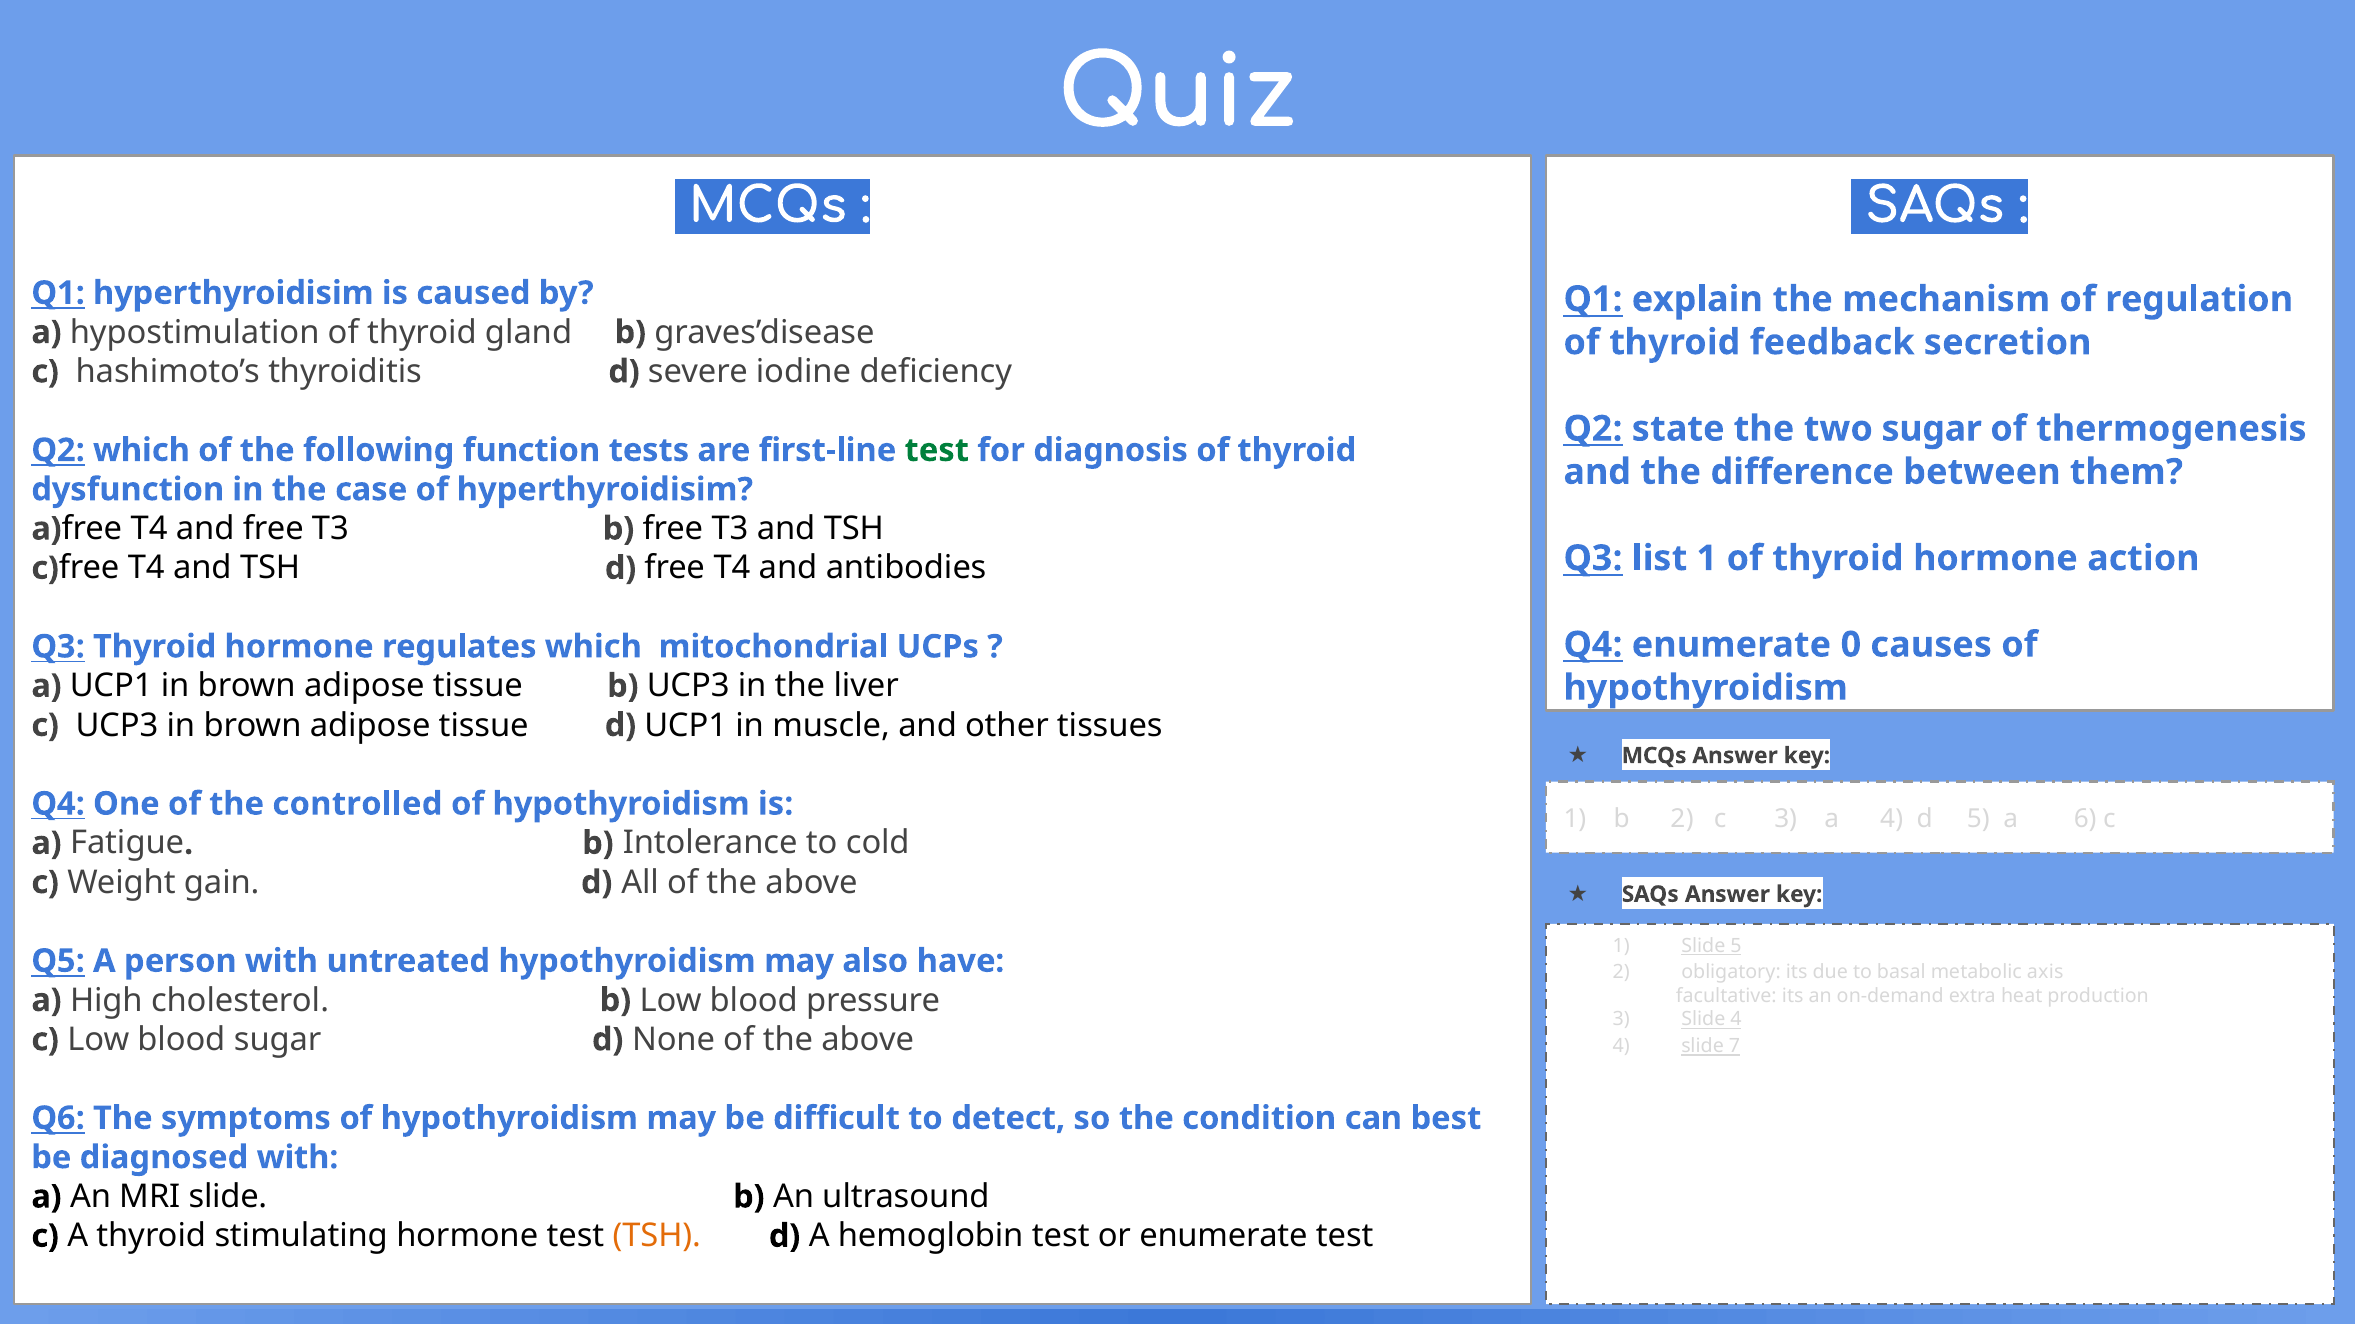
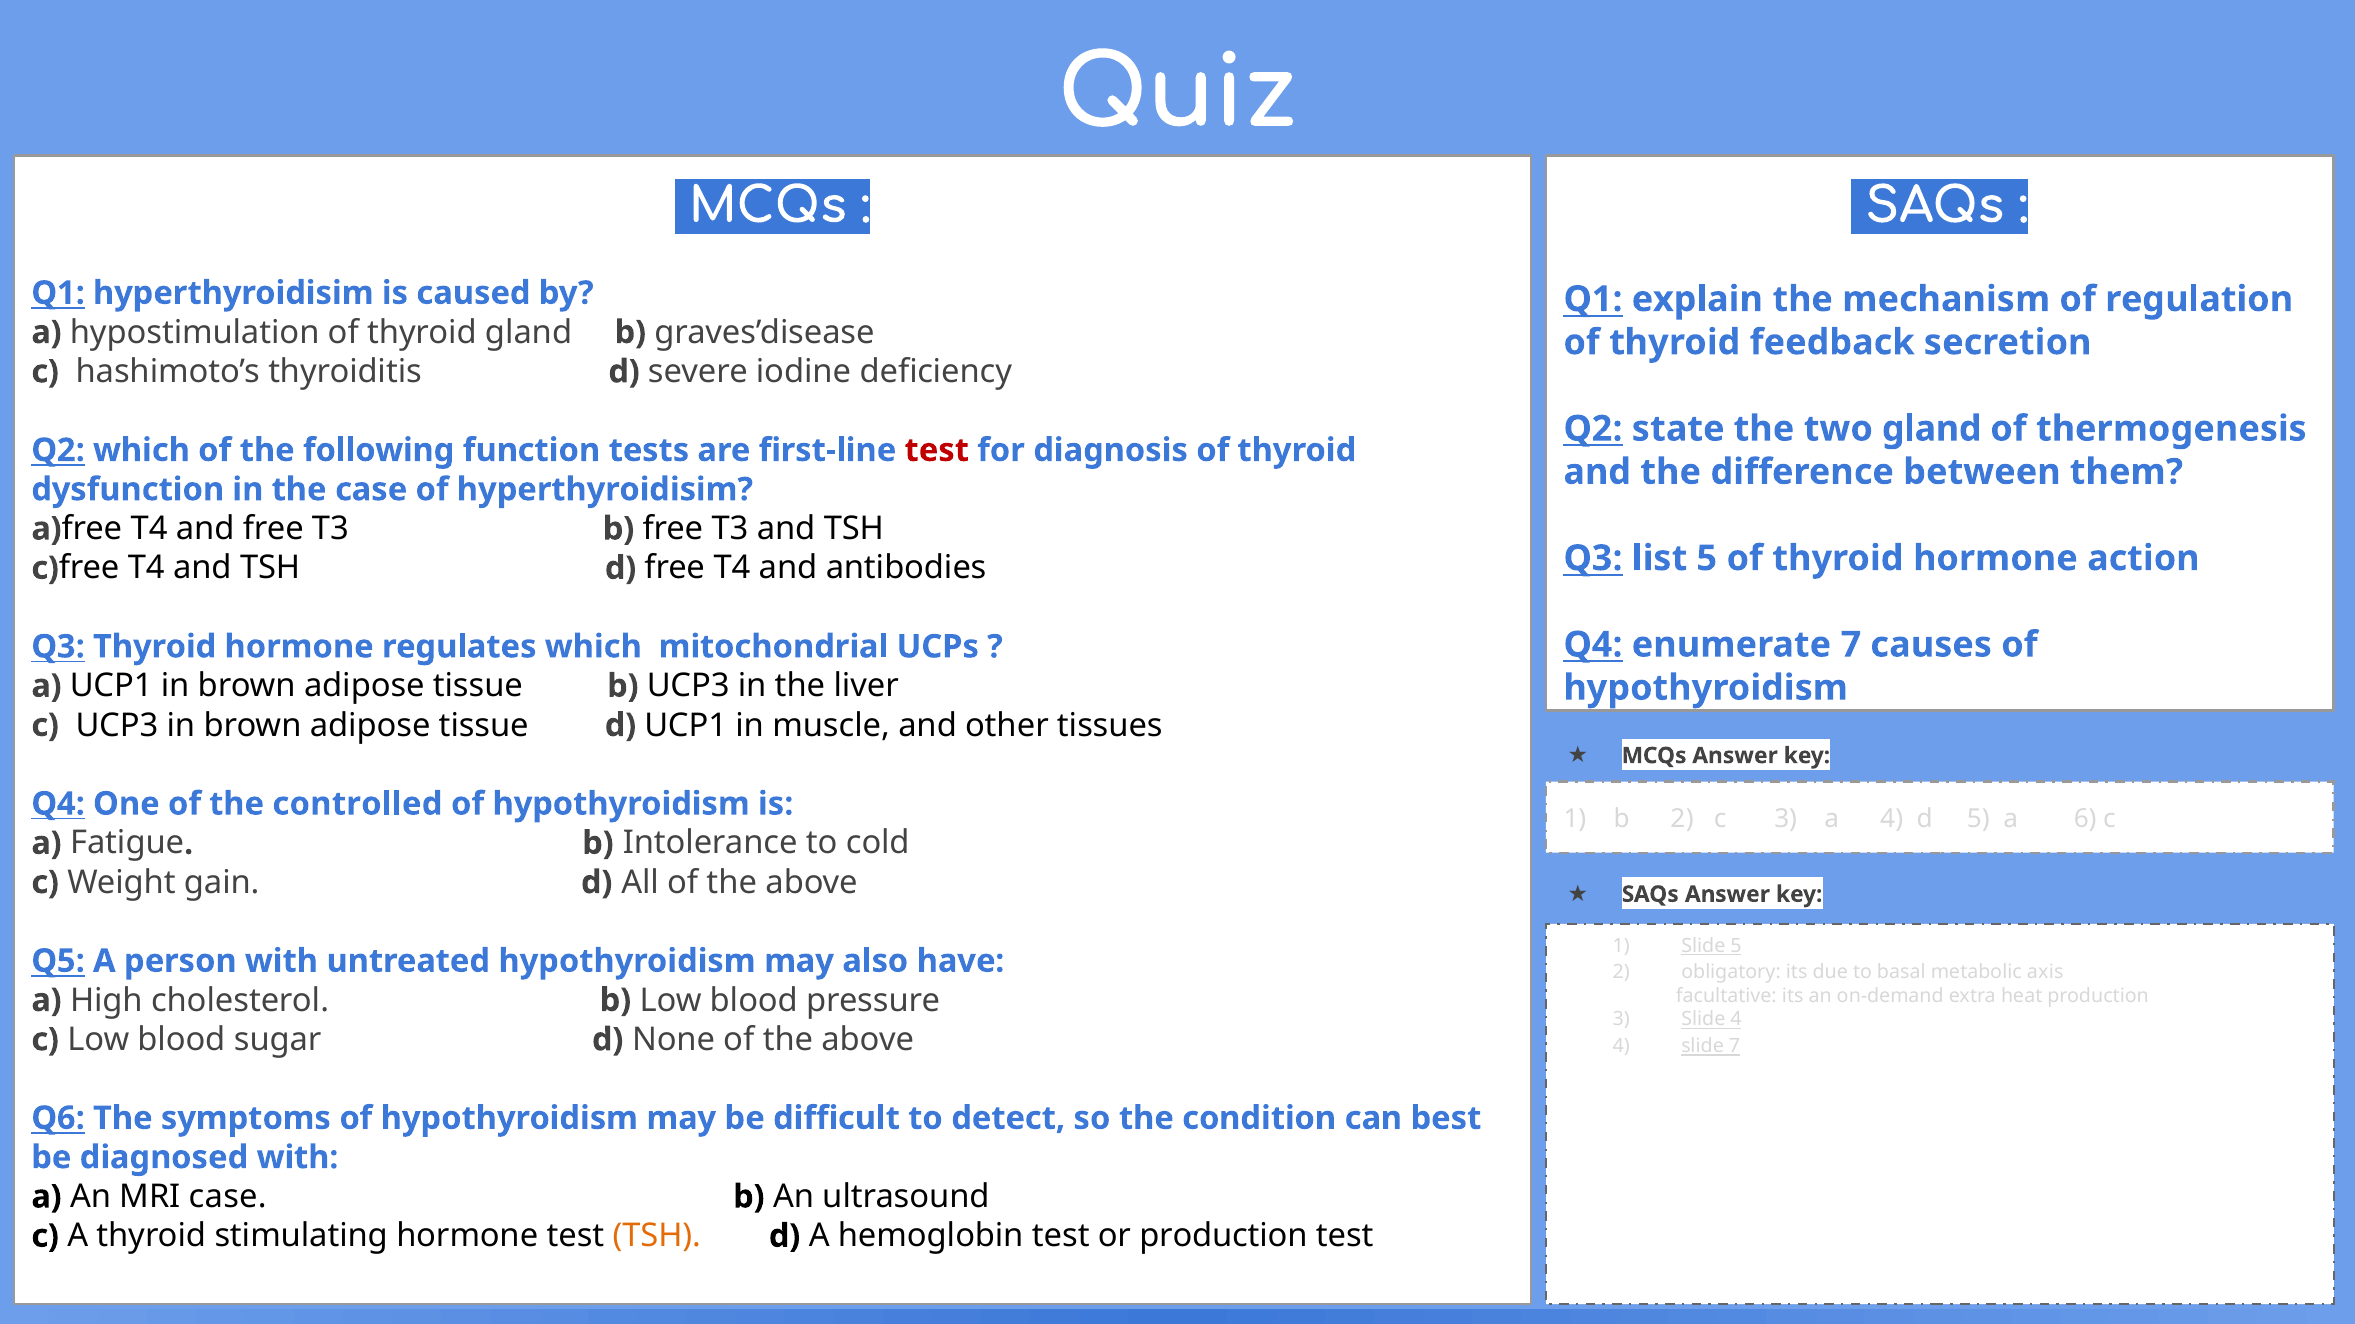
two sugar: sugar -> gland
test at (937, 450) colour: green -> red
list 1: 1 -> 5
enumerate 0: 0 -> 7
MRI slide: slide -> case
or enumerate: enumerate -> production
